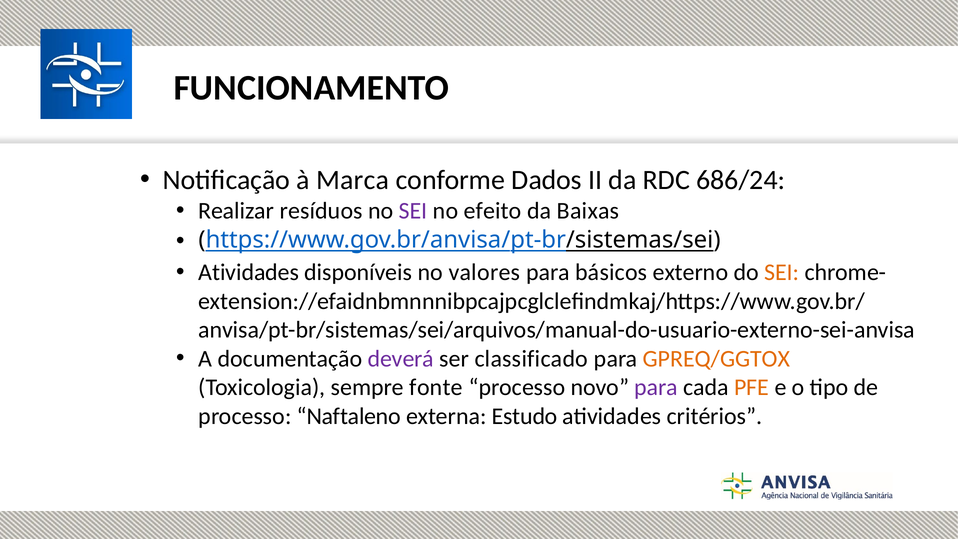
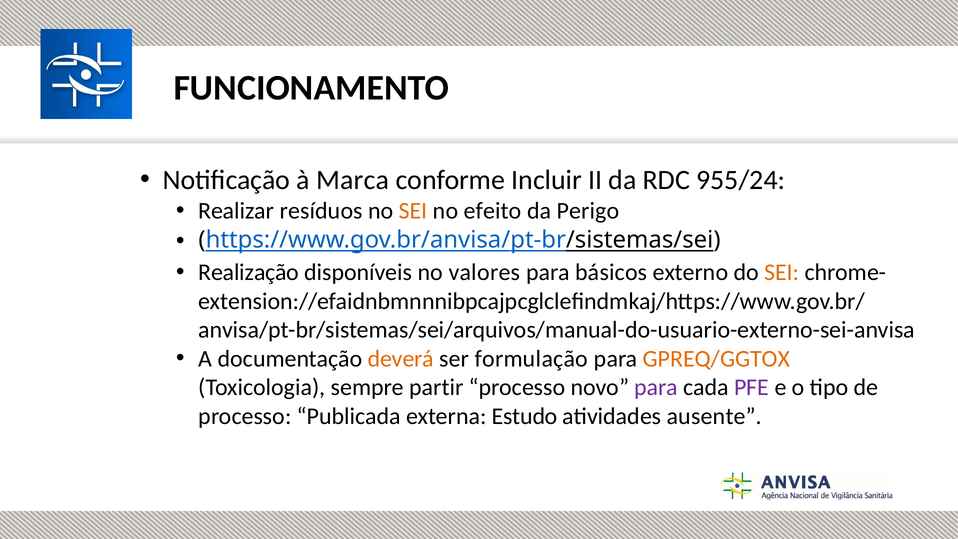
Dados: Dados -> Incluir
686/24: 686/24 -> 955/24
SEI at (413, 211) colour: purple -> orange
Baixas: Baixas -> Perigo
Atividades at (249, 272): Atividades -> Realização
deverá colour: purple -> orange
classificado: classificado -> formulação
fonte: fonte -> partir
PFE colour: orange -> purple
Naftaleno: Naftaleno -> Publicada
critérios: critérios -> ausente
